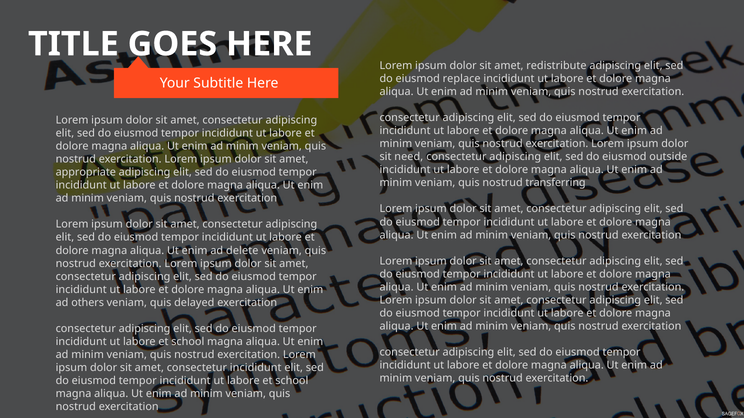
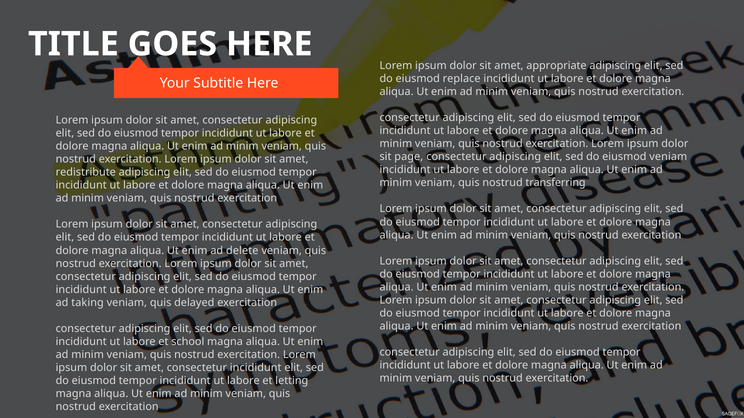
redistribute: redistribute -> appropriate
need: need -> page
eiusmod outside: outside -> veniam
appropriate: appropriate -> redistribute
others: others -> taking
school at (292, 381): school -> letting
